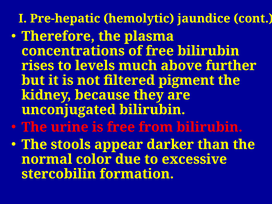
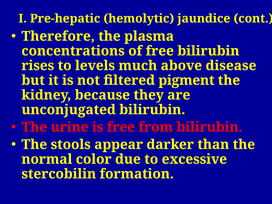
further: further -> disease
